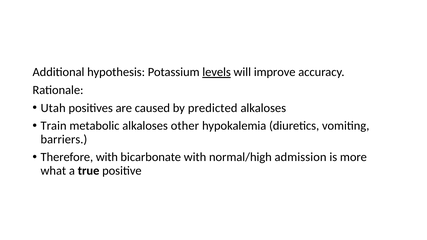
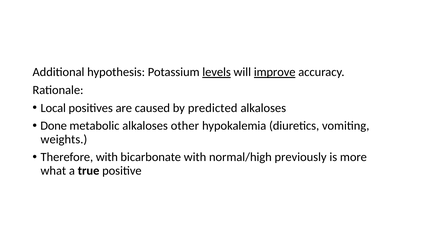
improve underline: none -> present
Utah: Utah -> Local
Train: Train -> Done
barriers: barriers -> weights
admission: admission -> previously
